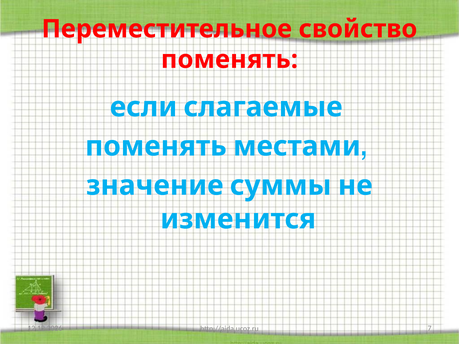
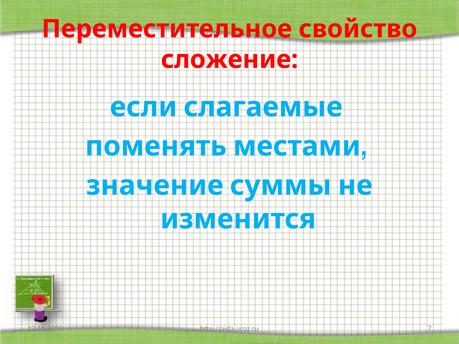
поменять: поменять -> сложение
